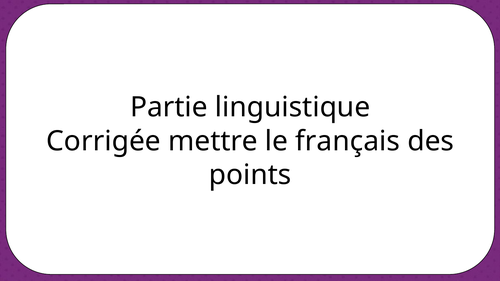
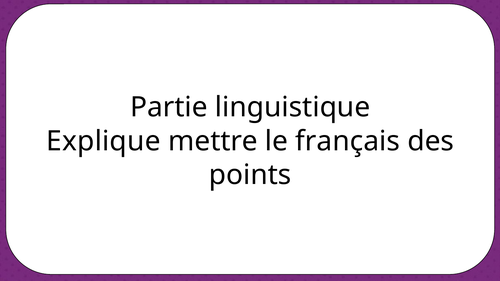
Corrigée: Corrigée -> Explique
